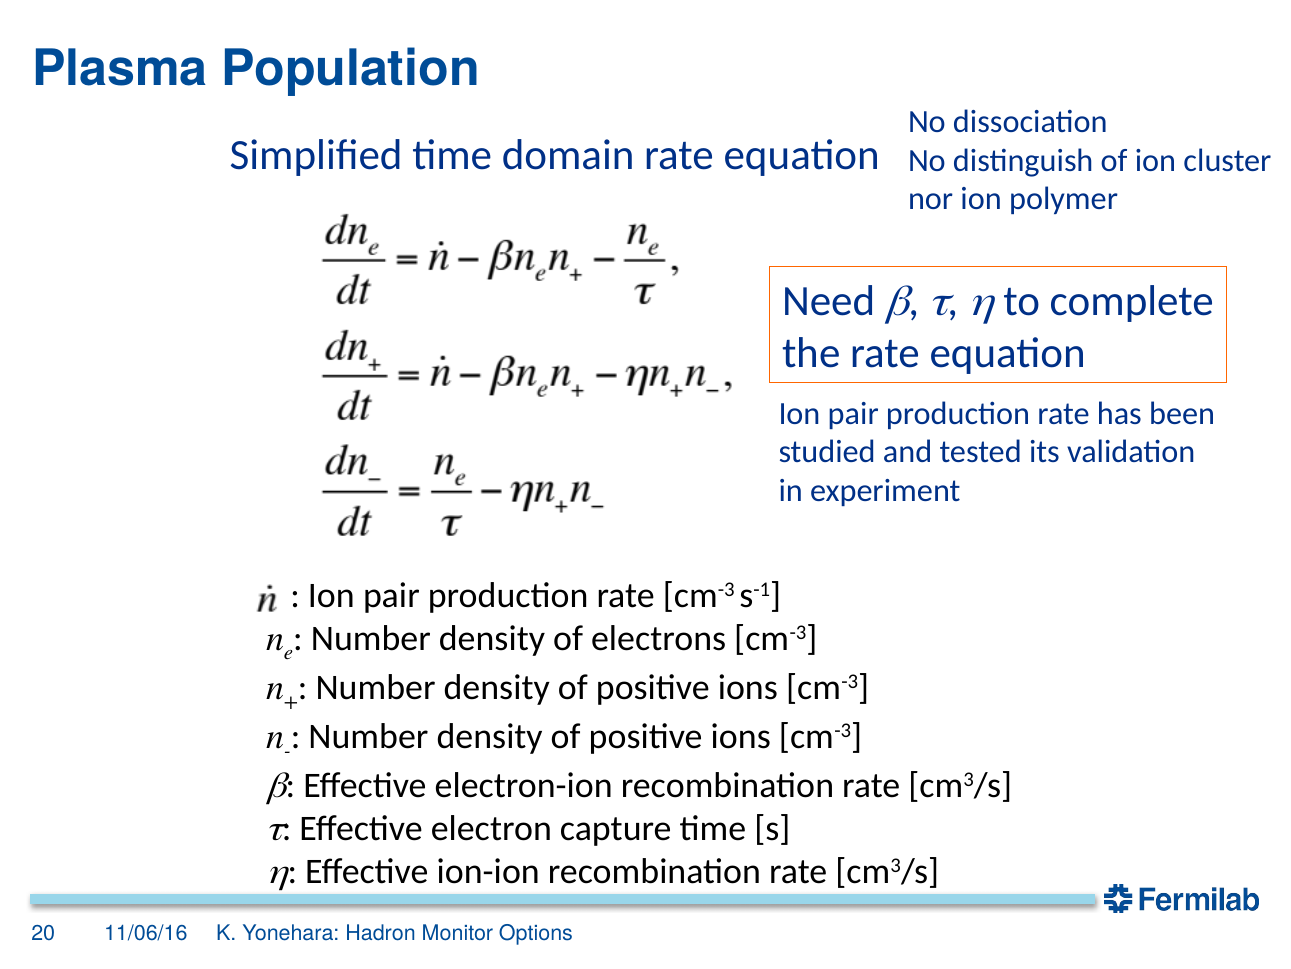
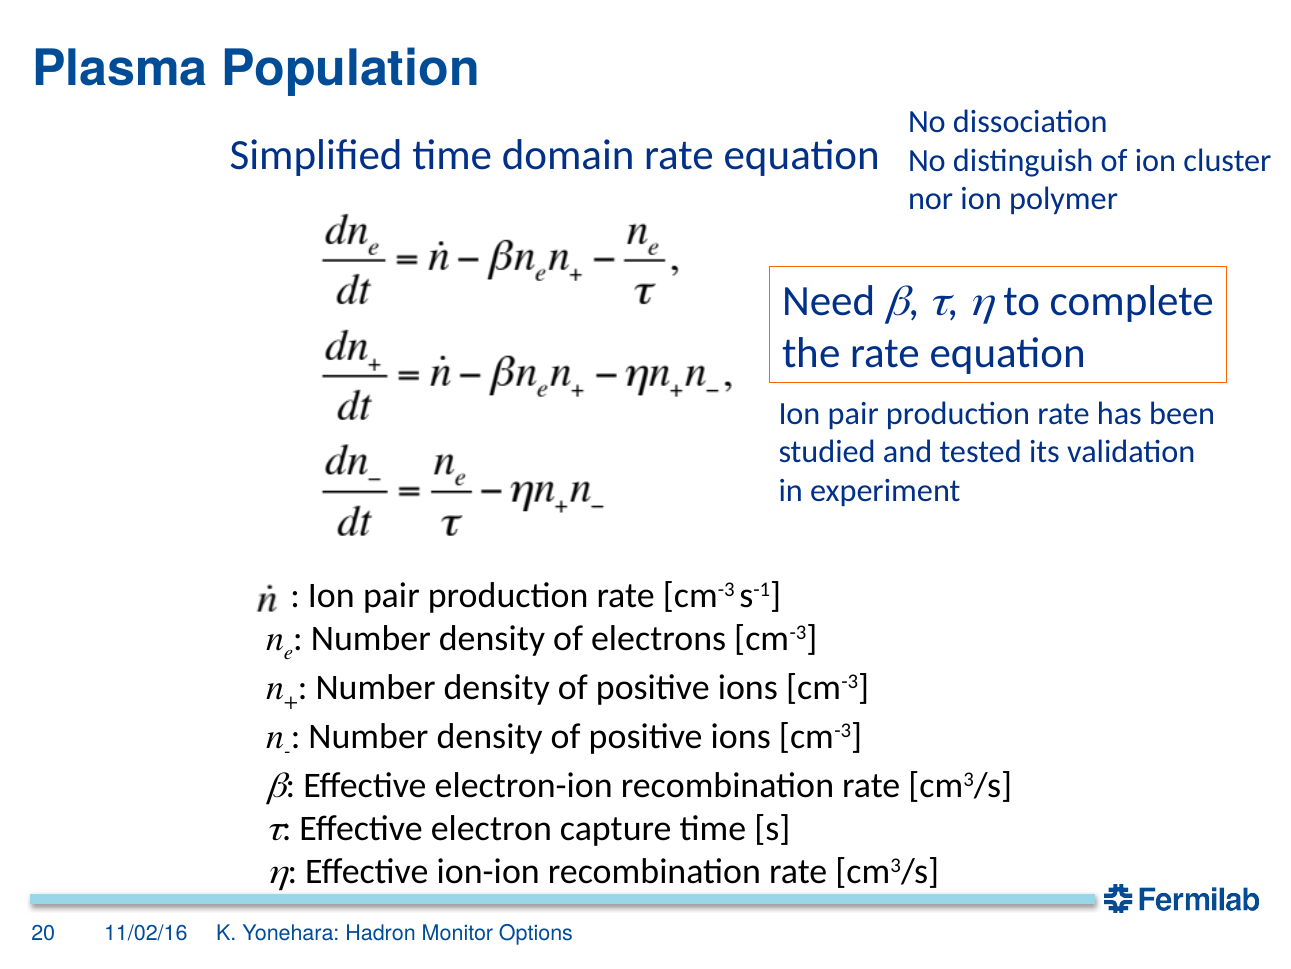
11/06/16: 11/06/16 -> 11/02/16
